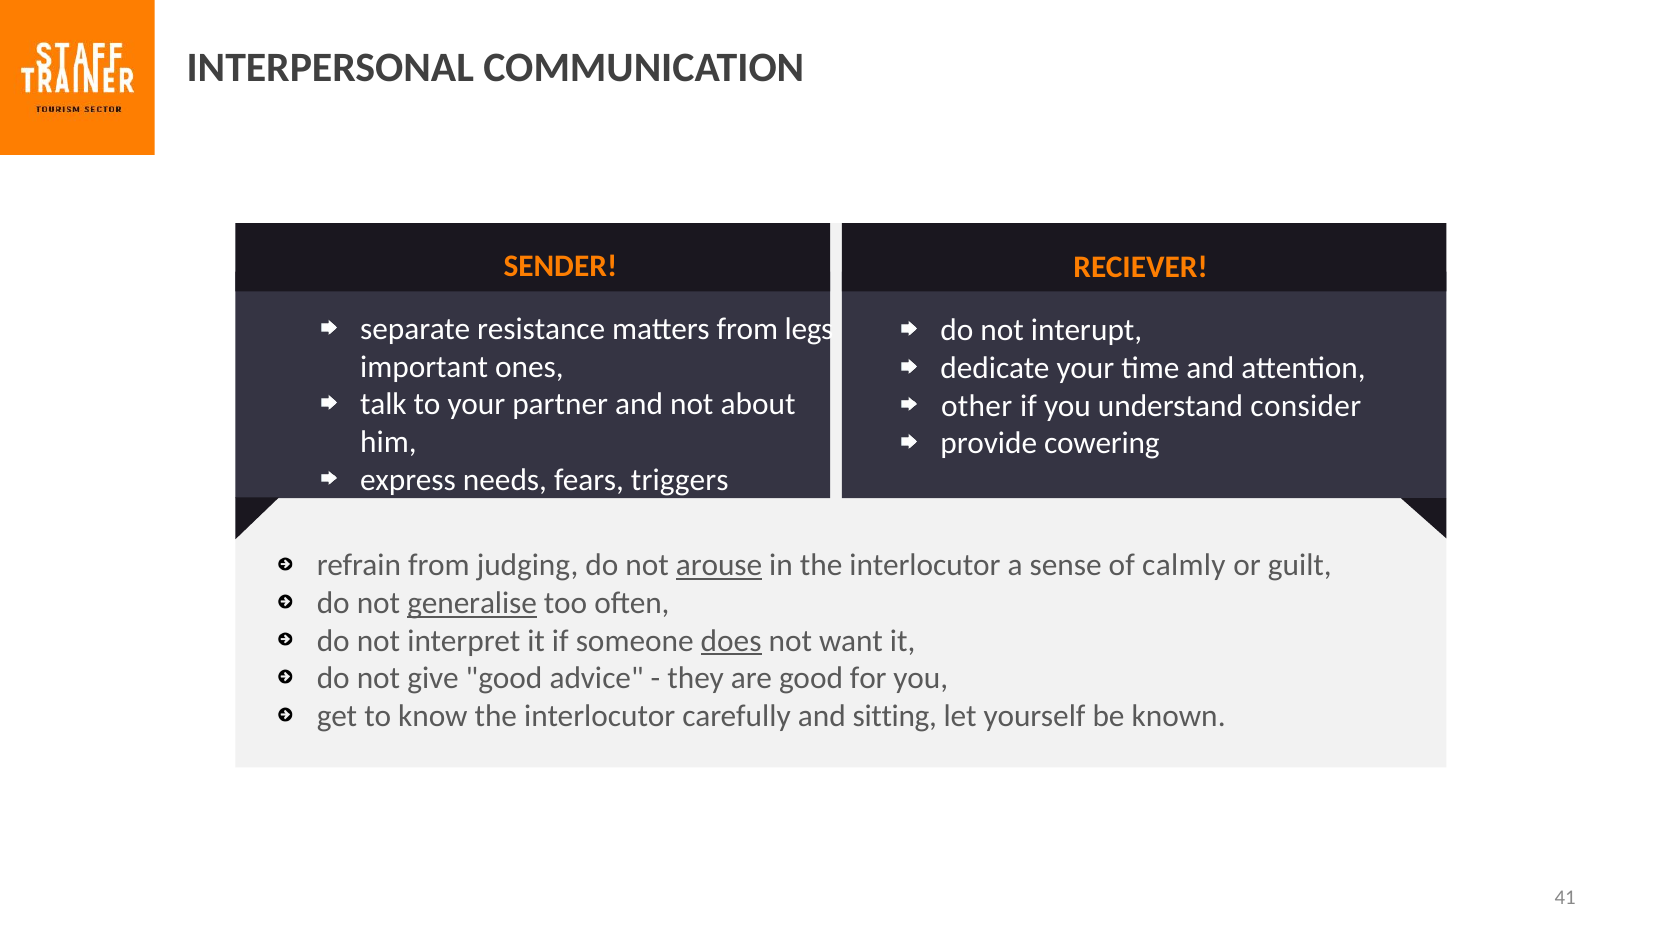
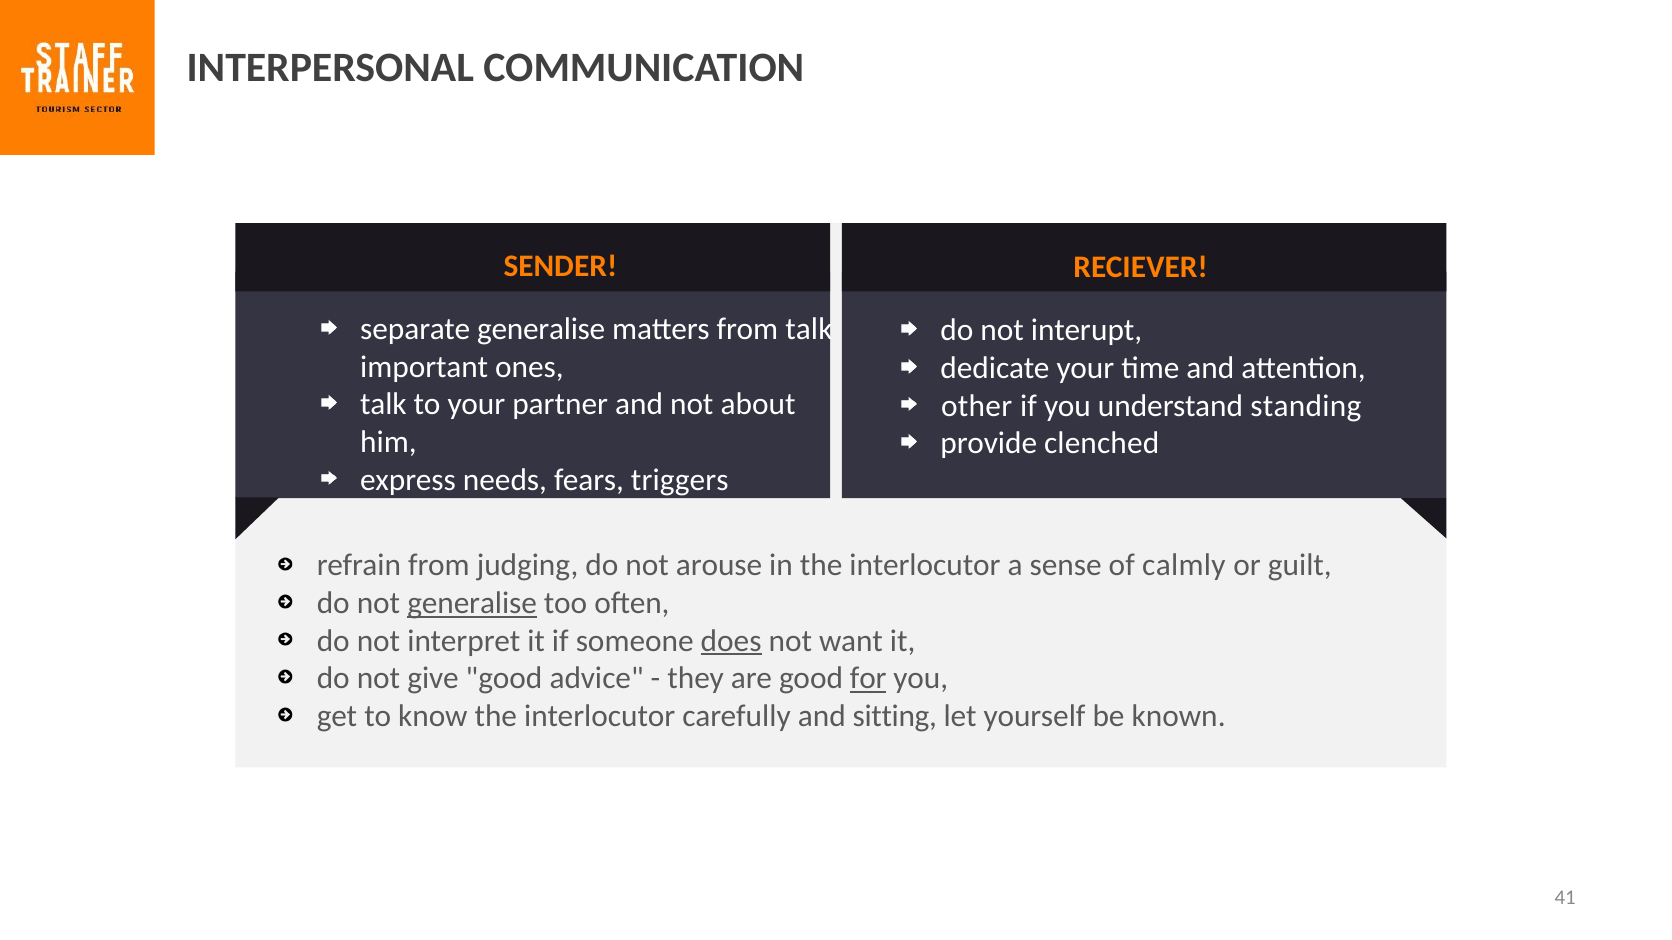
separate resistance: resistance -> generalise
from legs: legs -> talk
consider: consider -> standing
cowering: cowering -> clenched
arouse underline: present -> none
for underline: none -> present
